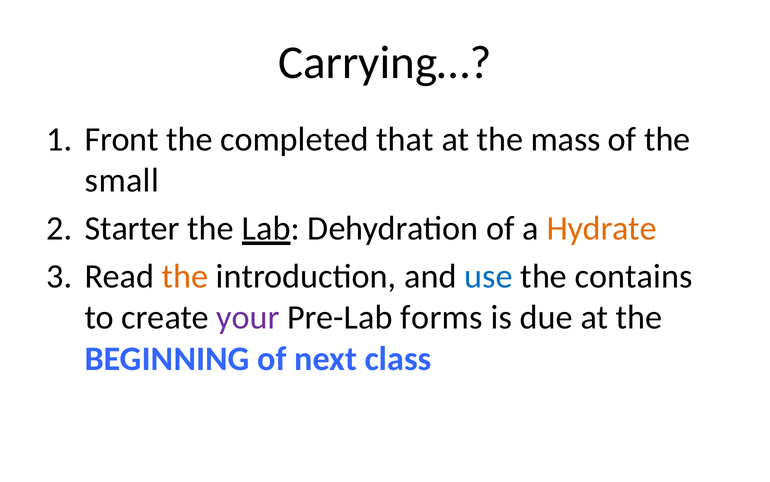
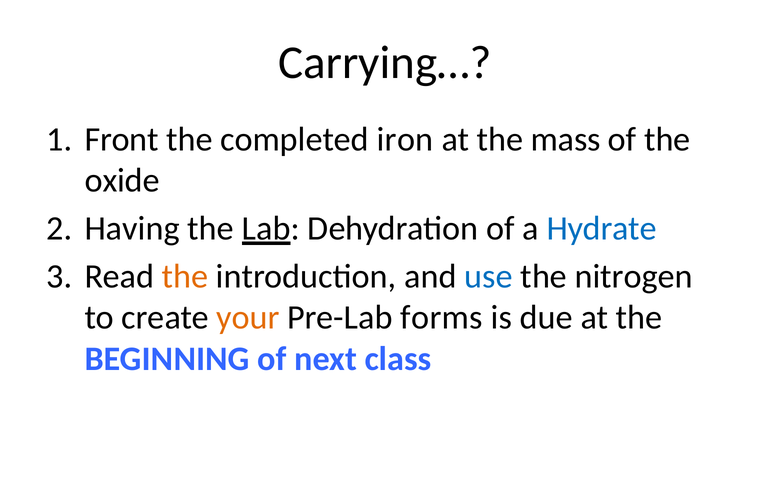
that: that -> iron
small: small -> oxide
Starter: Starter -> Having
Hydrate colour: orange -> blue
contains: contains -> nitrogen
your colour: purple -> orange
